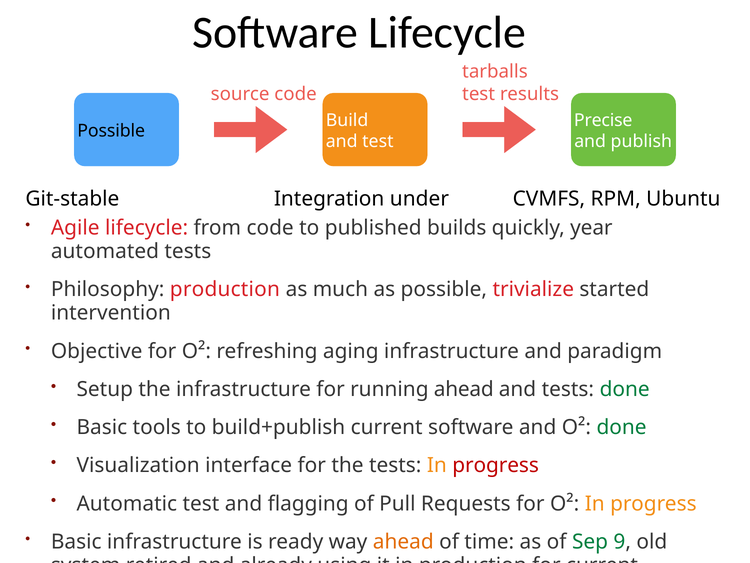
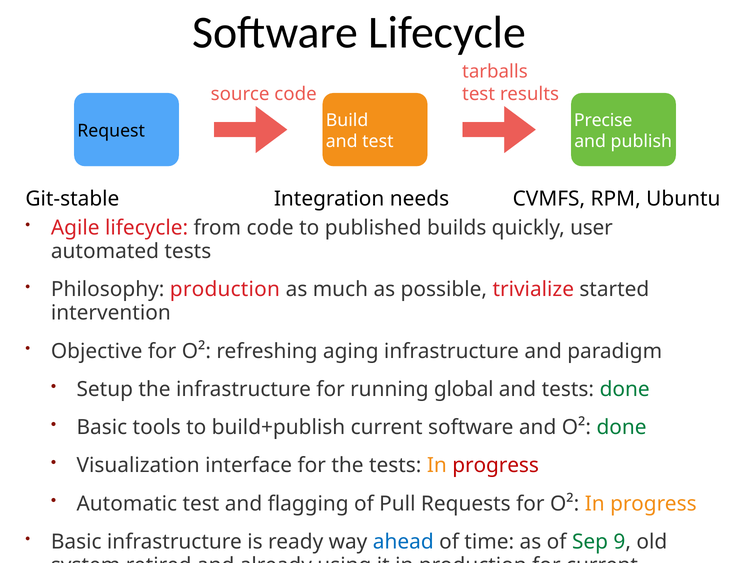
Possible at (111, 131): Possible -> Request
under: under -> needs
year: year -> user
running ahead: ahead -> global
ahead at (403, 541) colour: orange -> blue
